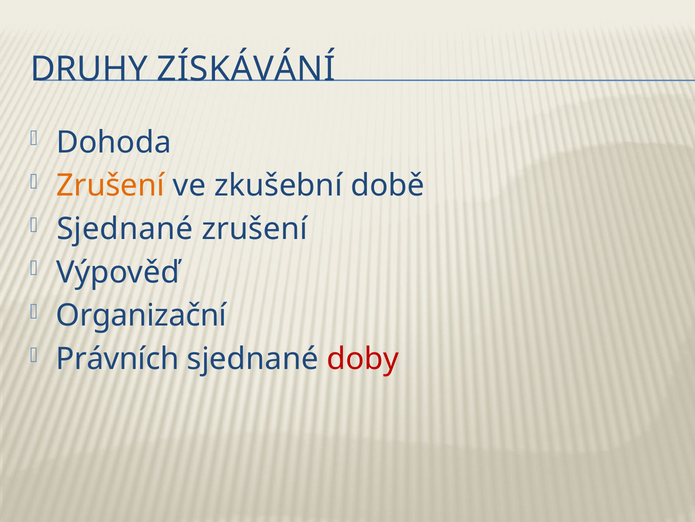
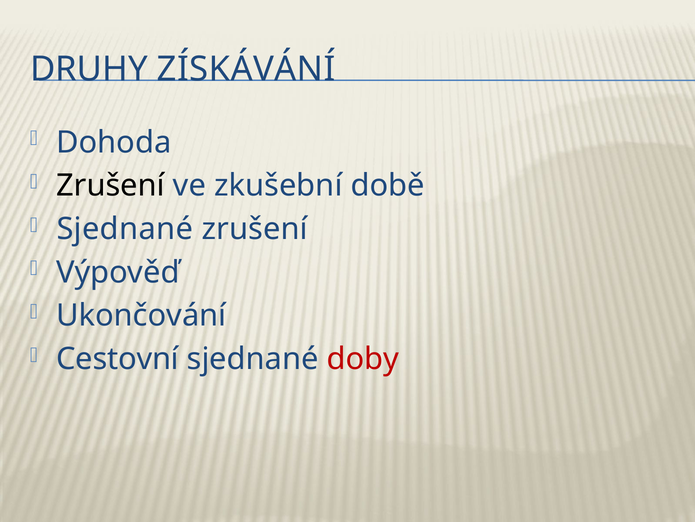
Zrušení at (111, 186) colour: orange -> black
Organizační: Organizační -> Ukončování
Právních: Právních -> Cestovní
